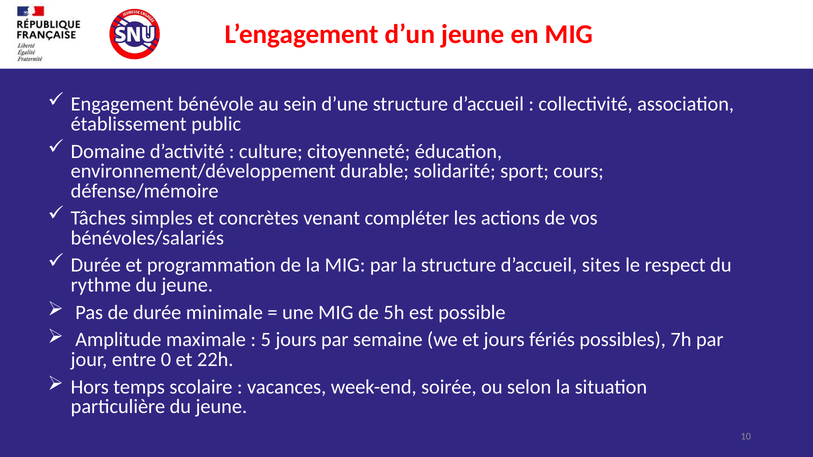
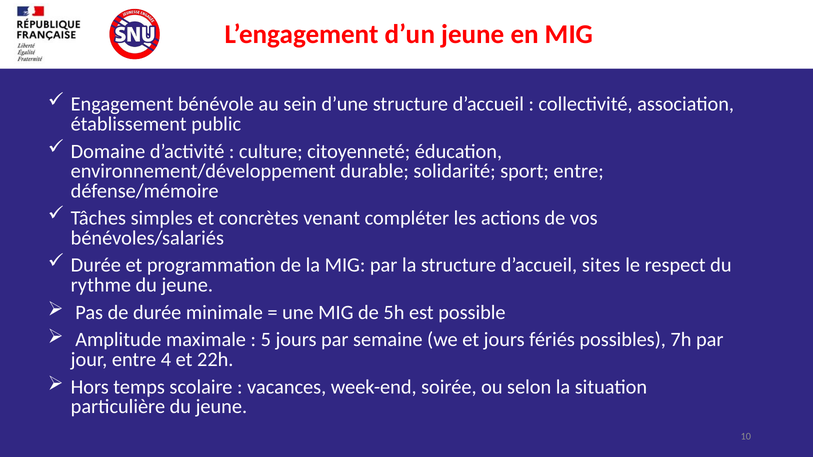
sport cours: cours -> entre
0: 0 -> 4
